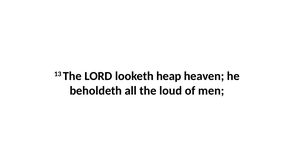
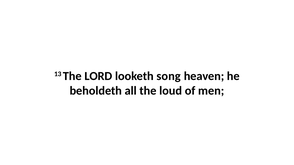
heap: heap -> song
